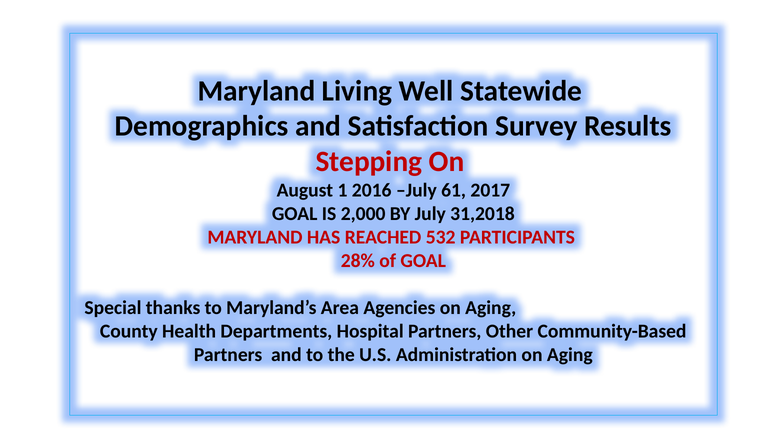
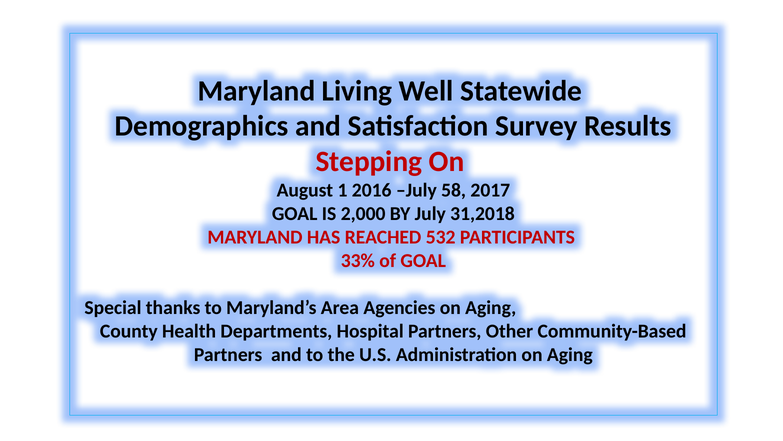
61: 61 -> 58
28%: 28% -> 33%
